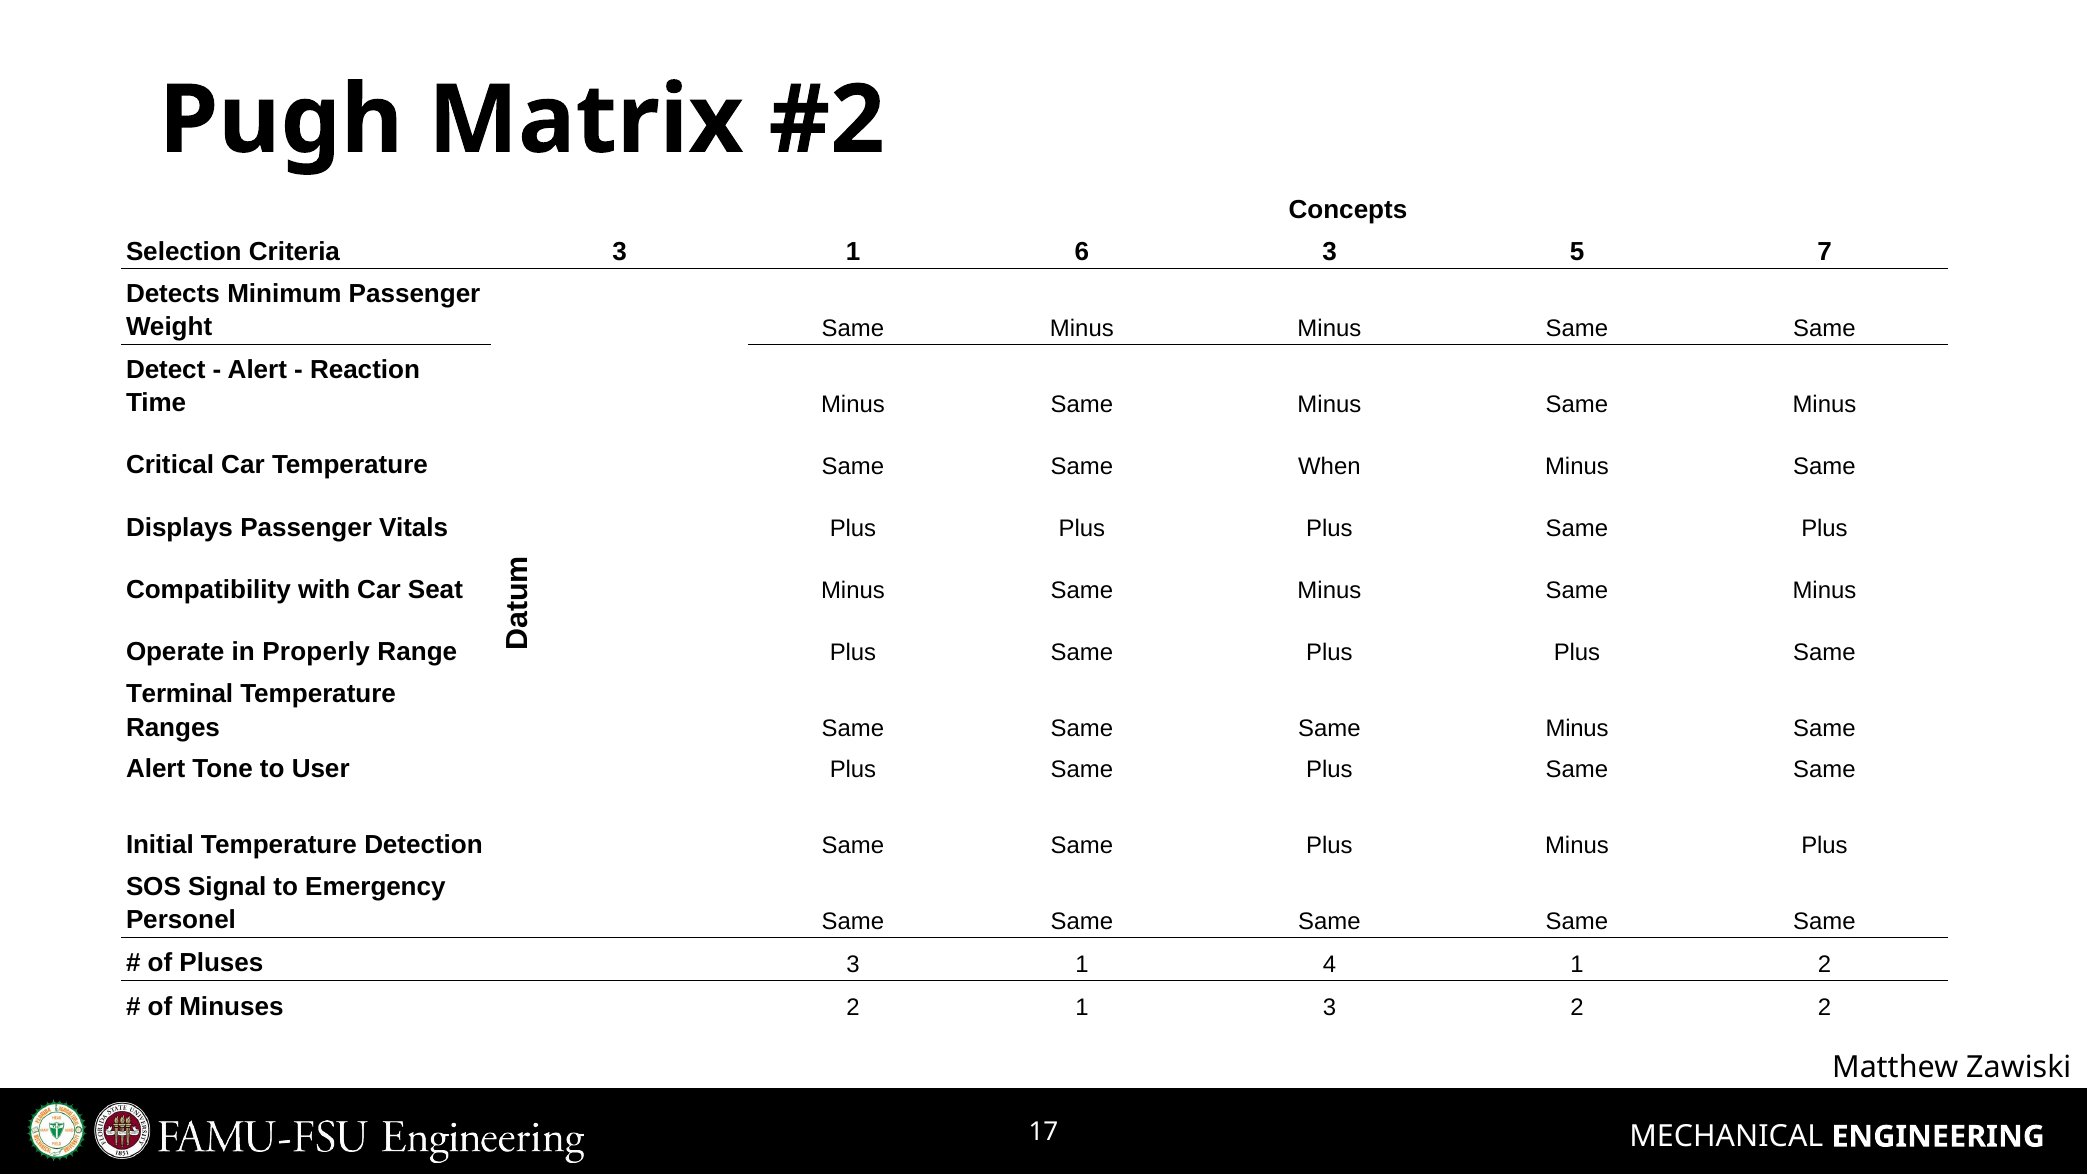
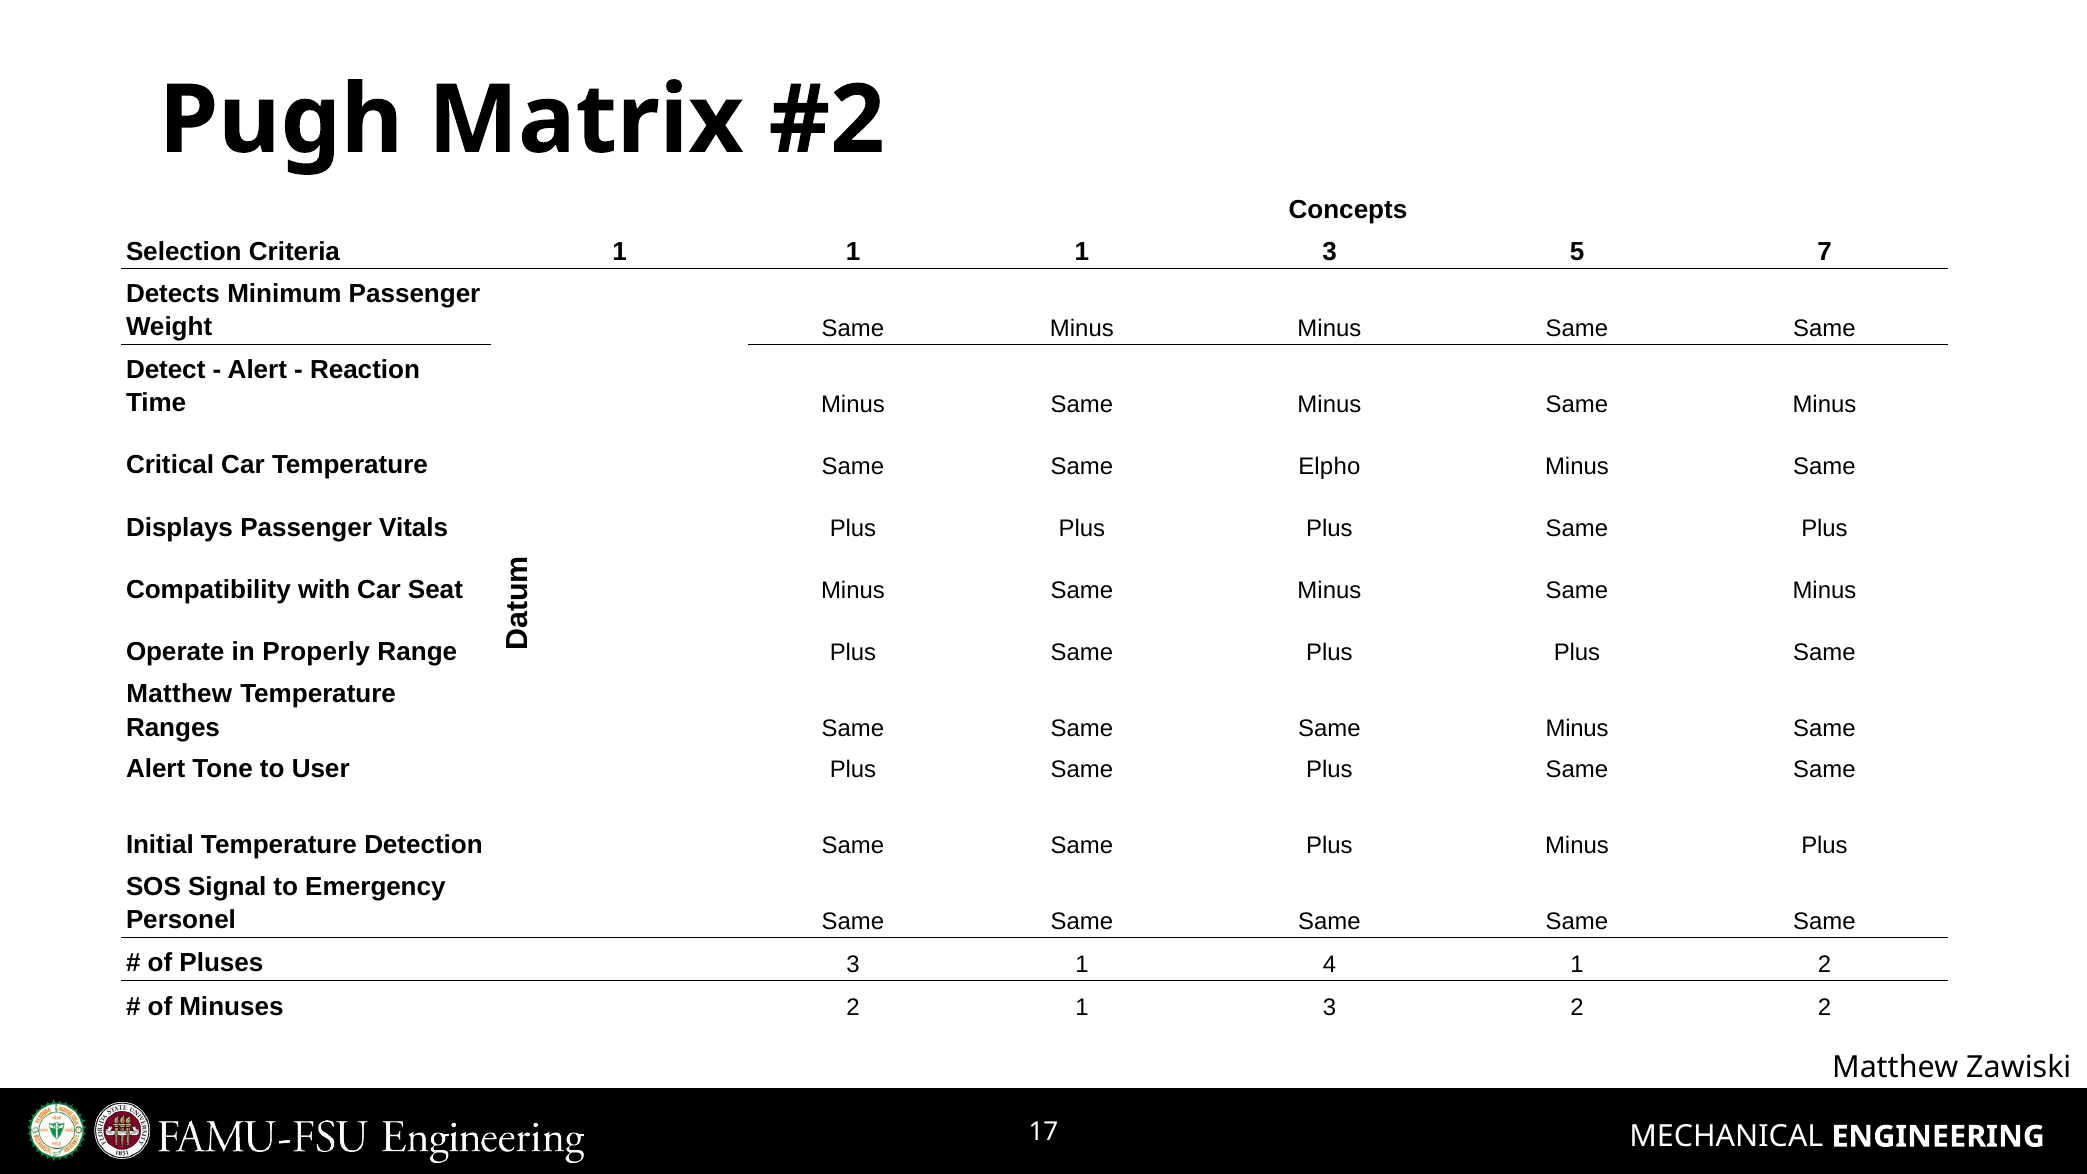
Criteria 3: 3 -> 1
6 at (1082, 251): 6 -> 1
When: When -> Elpho
Terminal at (180, 694): Terminal -> Matthew
